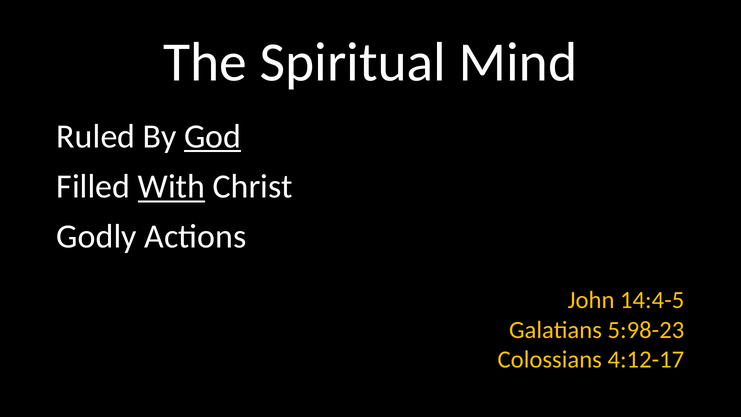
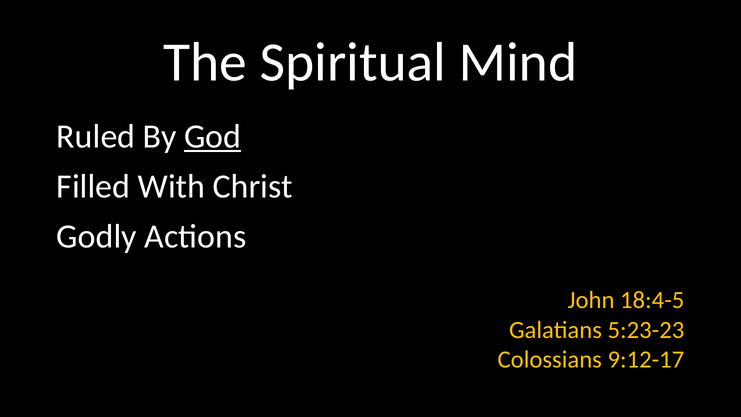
With underline: present -> none
14:4-5: 14:4-5 -> 18:4-5
5:98-23: 5:98-23 -> 5:23-23
4:12-17: 4:12-17 -> 9:12-17
